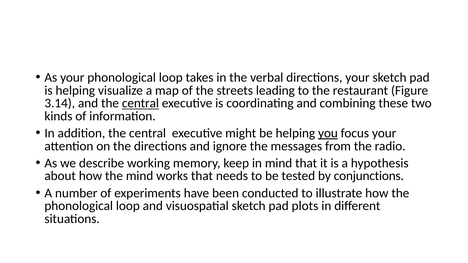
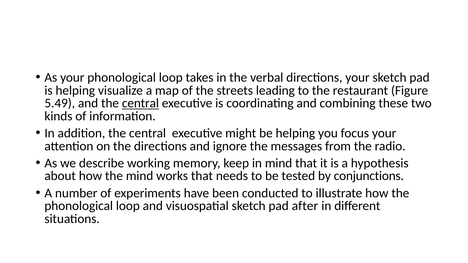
3.14: 3.14 -> 5.49
you underline: present -> none
plots: plots -> after
